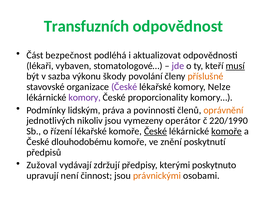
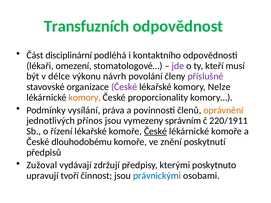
bezpečnost: bezpečnost -> disciplinární
aktualizovat: aktualizovat -> kontaktního
vybaven: vybaven -> omezení
musí underline: present -> none
sazba: sazba -> délce
škody: škody -> návrh
příslušné colour: orange -> purple
komory at (85, 98) colour: purple -> orange
lidským: lidským -> vysílání
nikoliv: nikoliv -> přínos
operátor: operátor -> správním
220/1990: 220/1990 -> 220/1911
komoře at (227, 131) underline: present -> none
není: není -> tvoří
právnickými colour: orange -> blue
